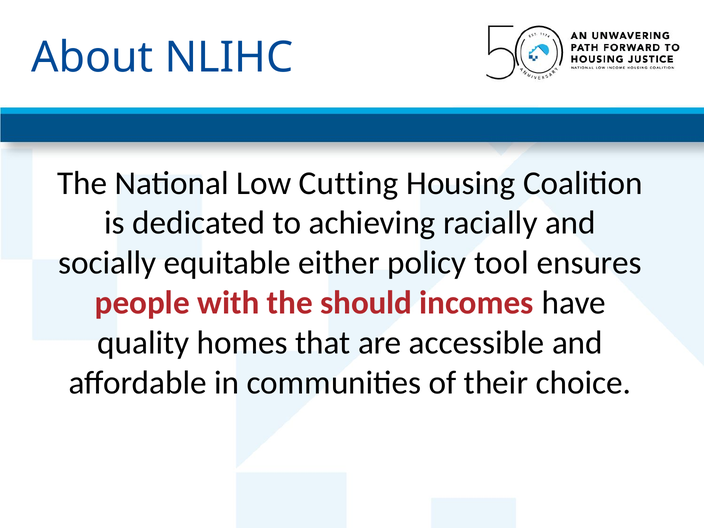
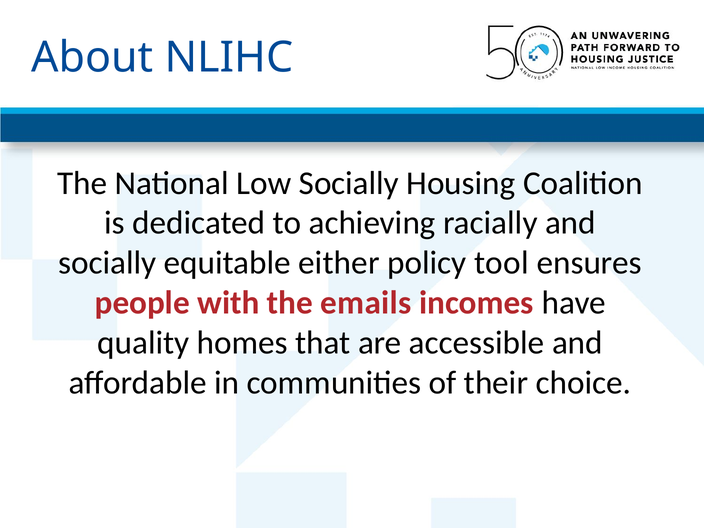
Low Cutting: Cutting -> Socially
should: should -> emails
